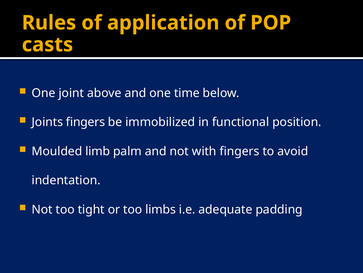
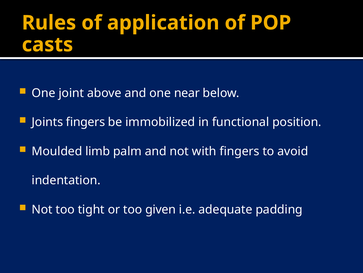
time: time -> near
limbs: limbs -> given
